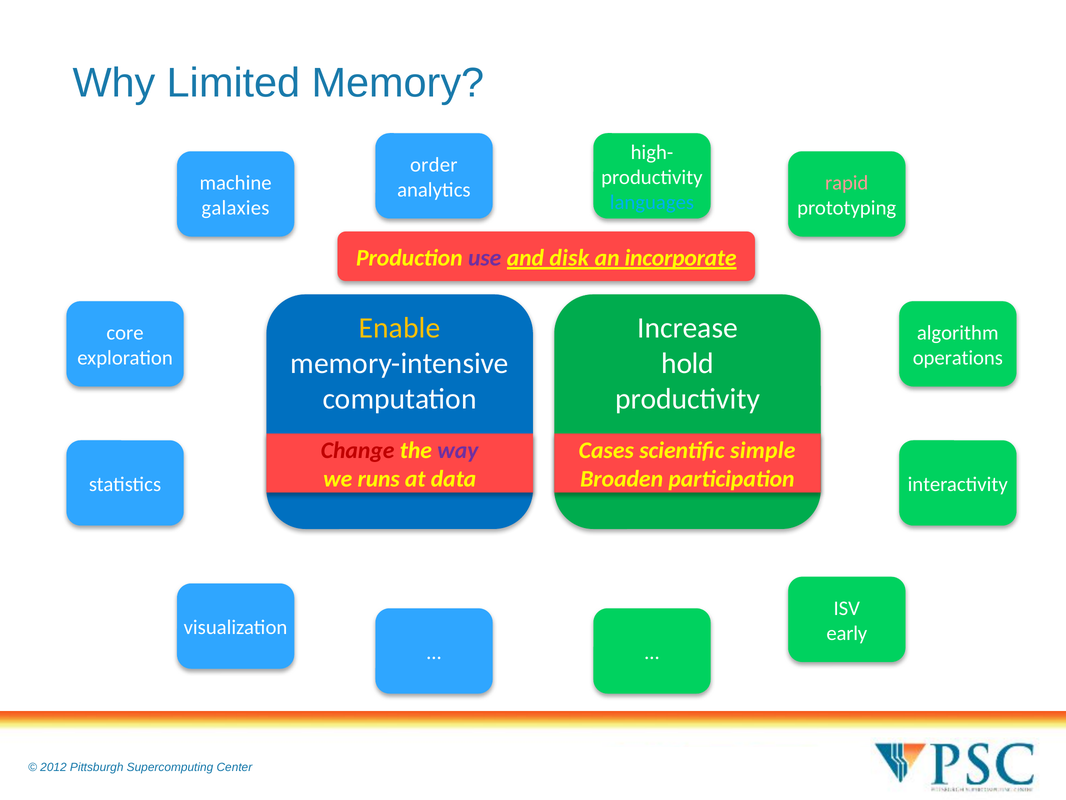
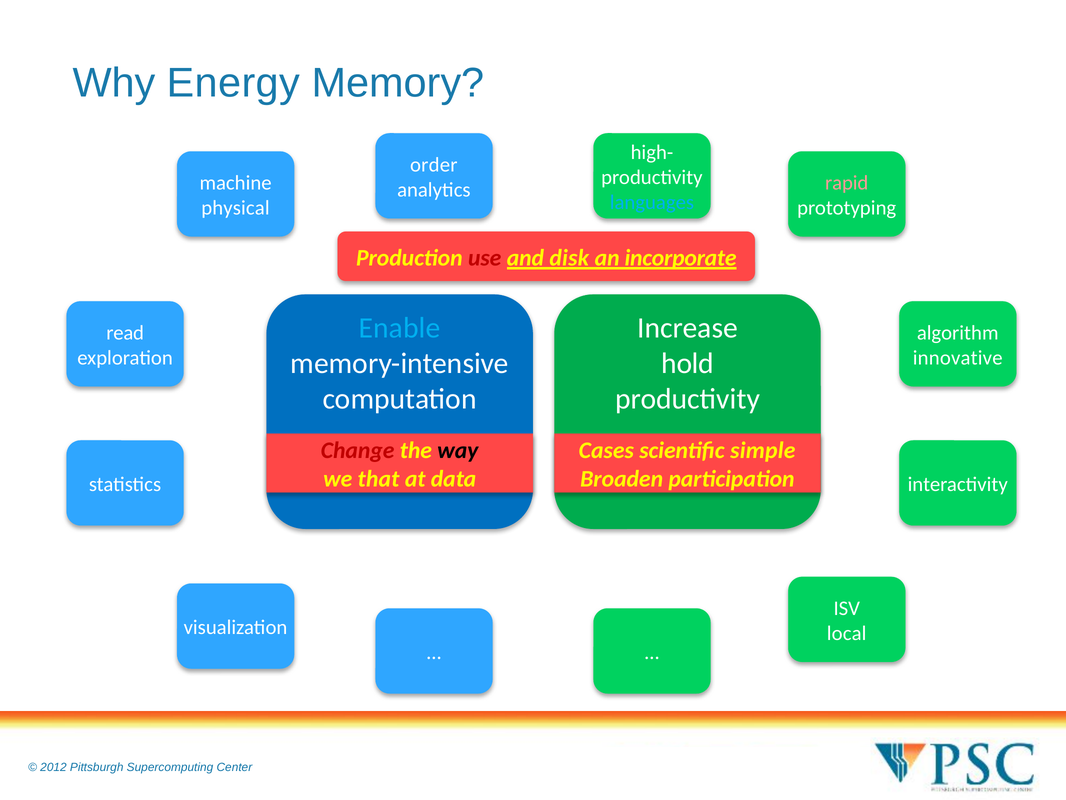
Limited: Limited -> Energy
galaxies: galaxies -> physical
use colour: purple -> red
Enable colour: yellow -> light blue
core: core -> read
operations: operations -> innovative
way colour: purple -> black
runs: runs -> that
early: early -> local
